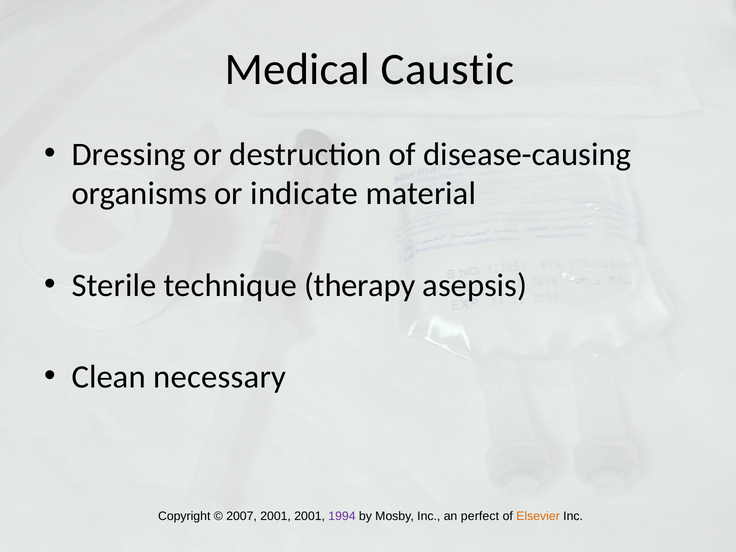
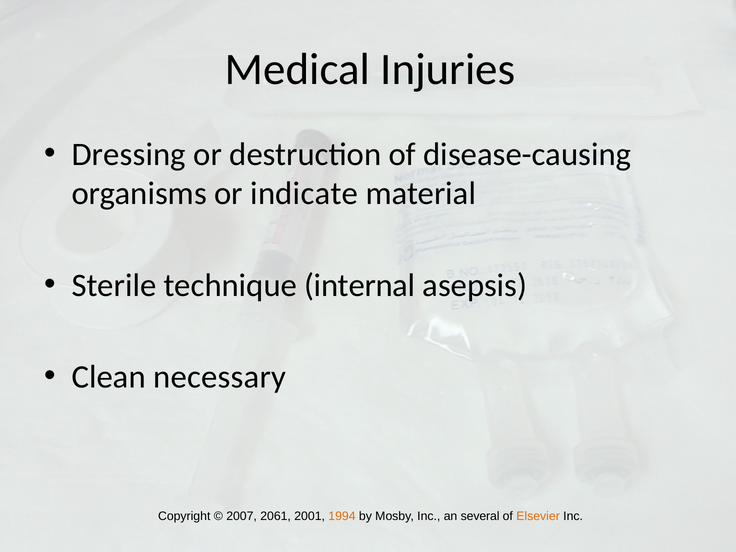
Caustic: Caustic -> Injuries
therapy: therapy -> internal
2007 2001: 2001 -> 2061
1994 colour: purple -> orange
perfect: perfect -> several
